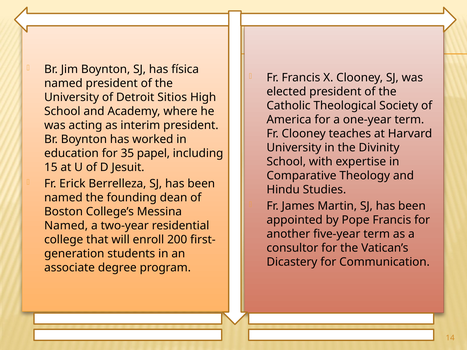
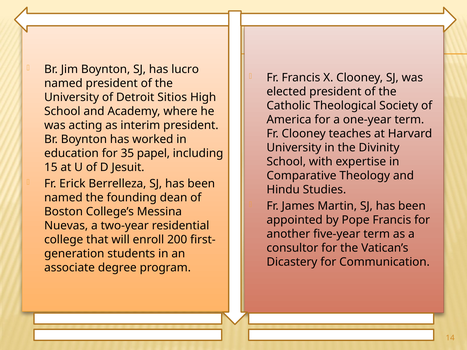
física: física -> lucro
Named at (66, 226): Named -> Nuevas
